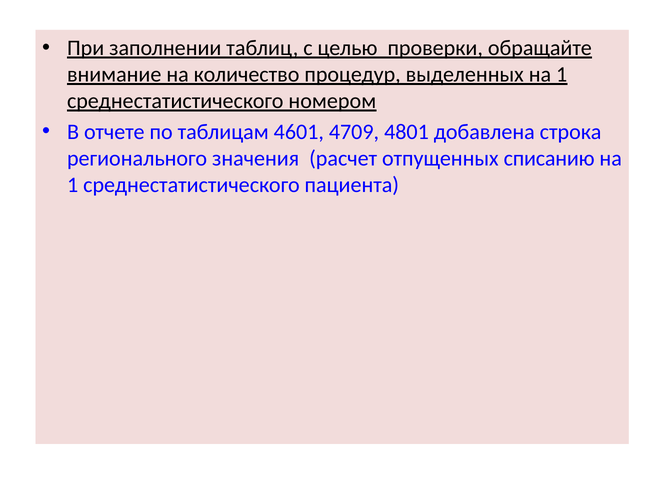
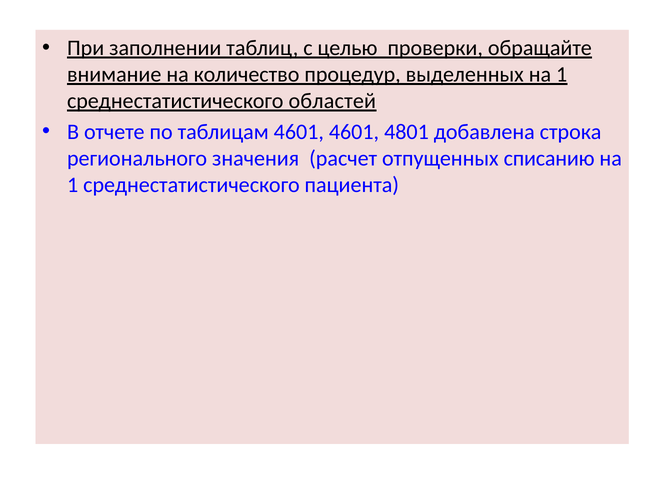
номером: номером -> областей
4601 4709: 4709 -> 4601
